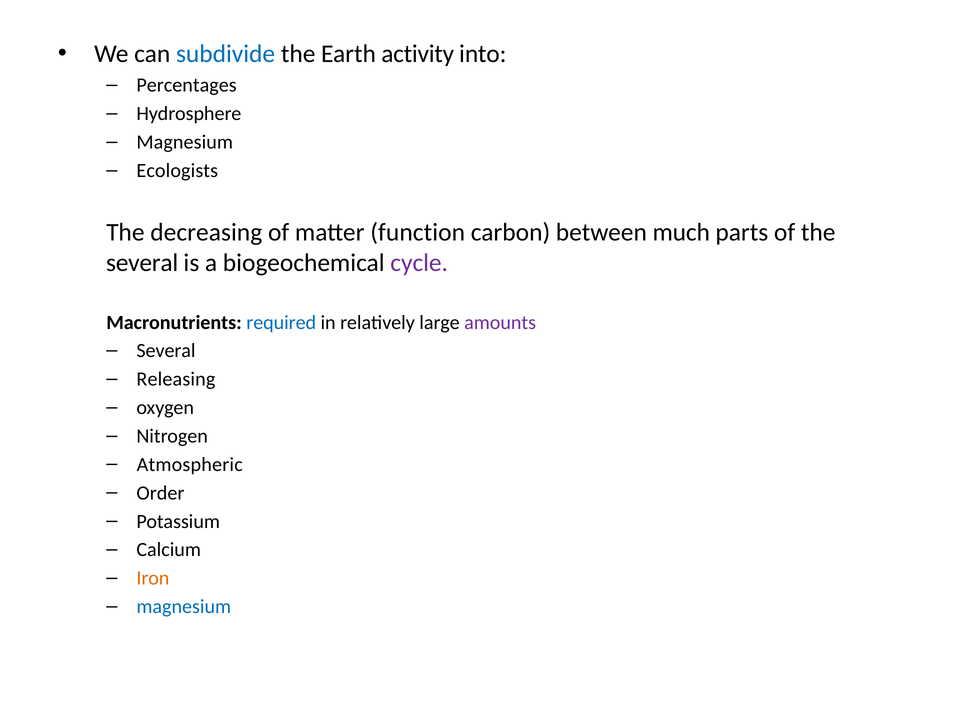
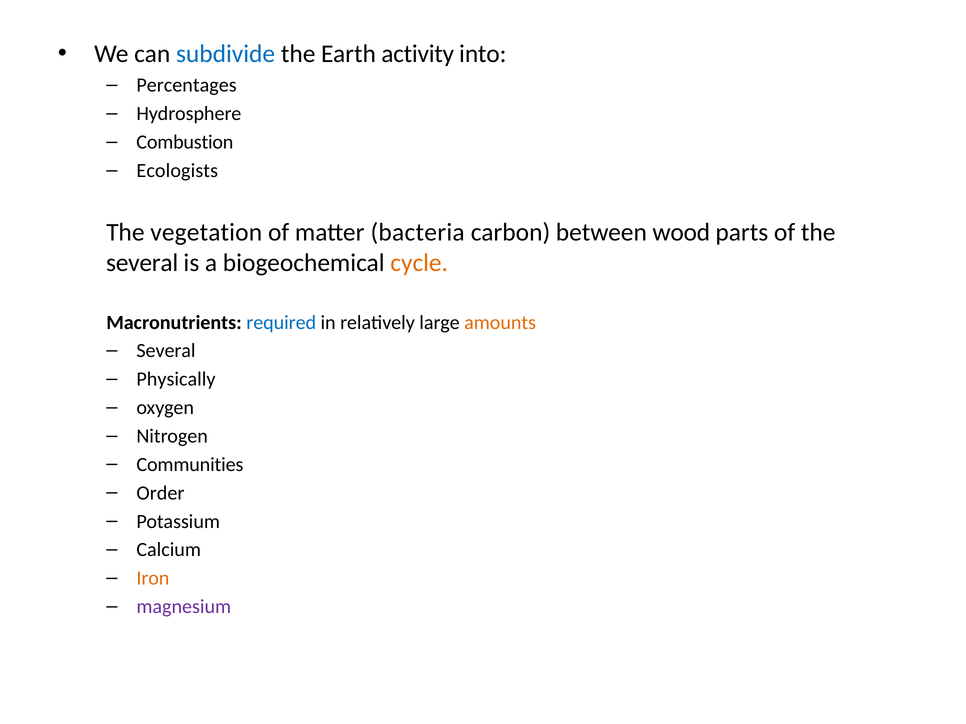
Magnesium at (185, 142): Magnesium -> Combustion
decreasing: decreasing -> vegetation
function: function -> bacteria
much: much -> wood
cycle colour: purple -> orange
amounts colour: purple -> orange
Releasing: Releasing -> Physically
Atmospheric: Atmospheric -> Communities
magnesium at (184, 607) colour: blue -> purple
